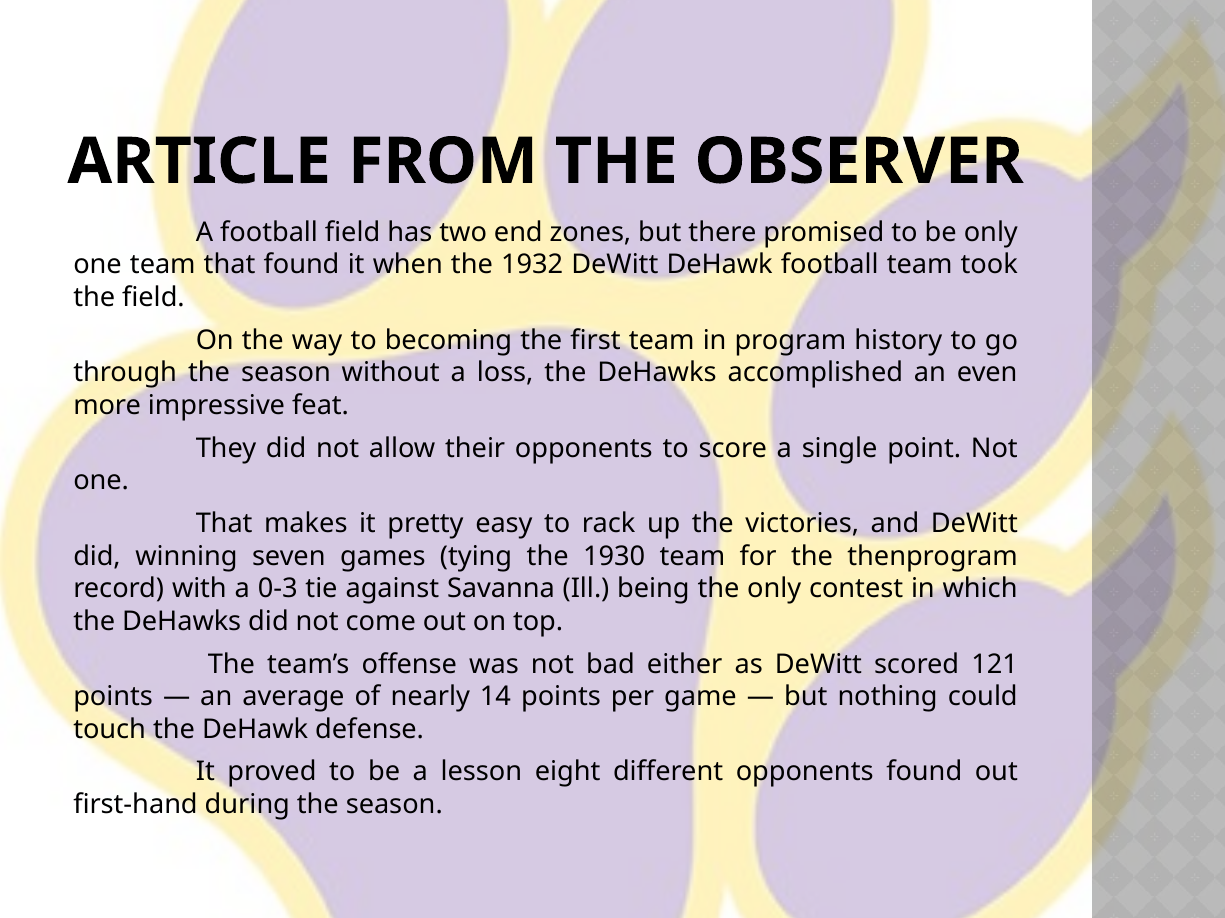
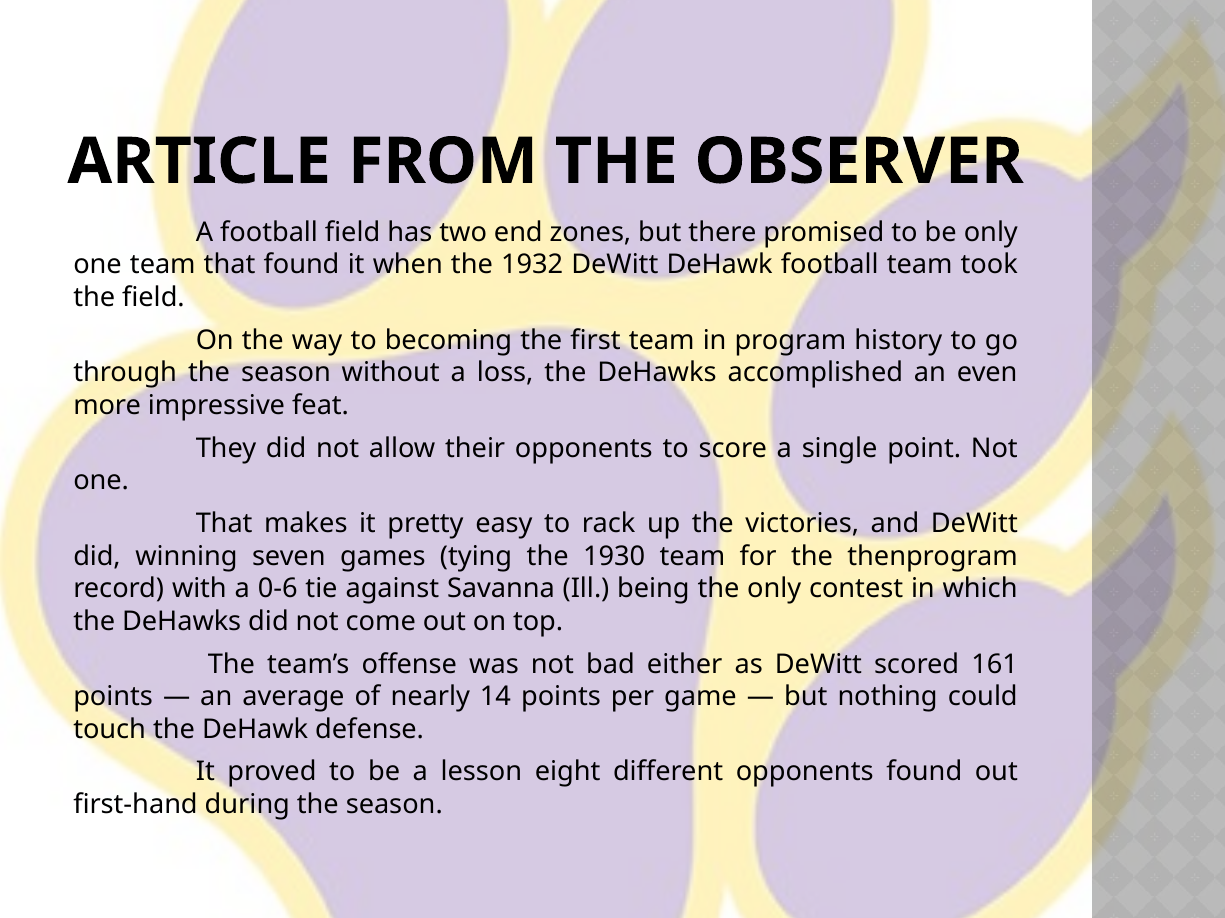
0-3: 0-3 -> 0-6
121: 121 -> 161
